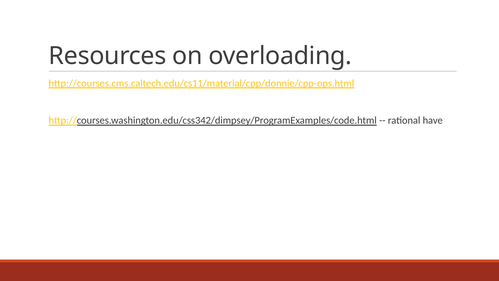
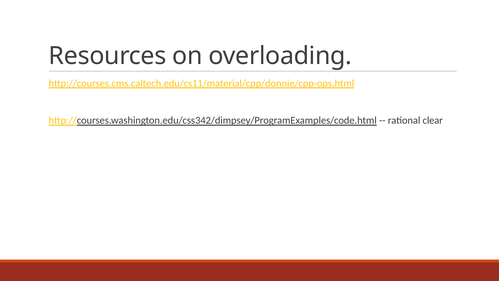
have: have -> clear
